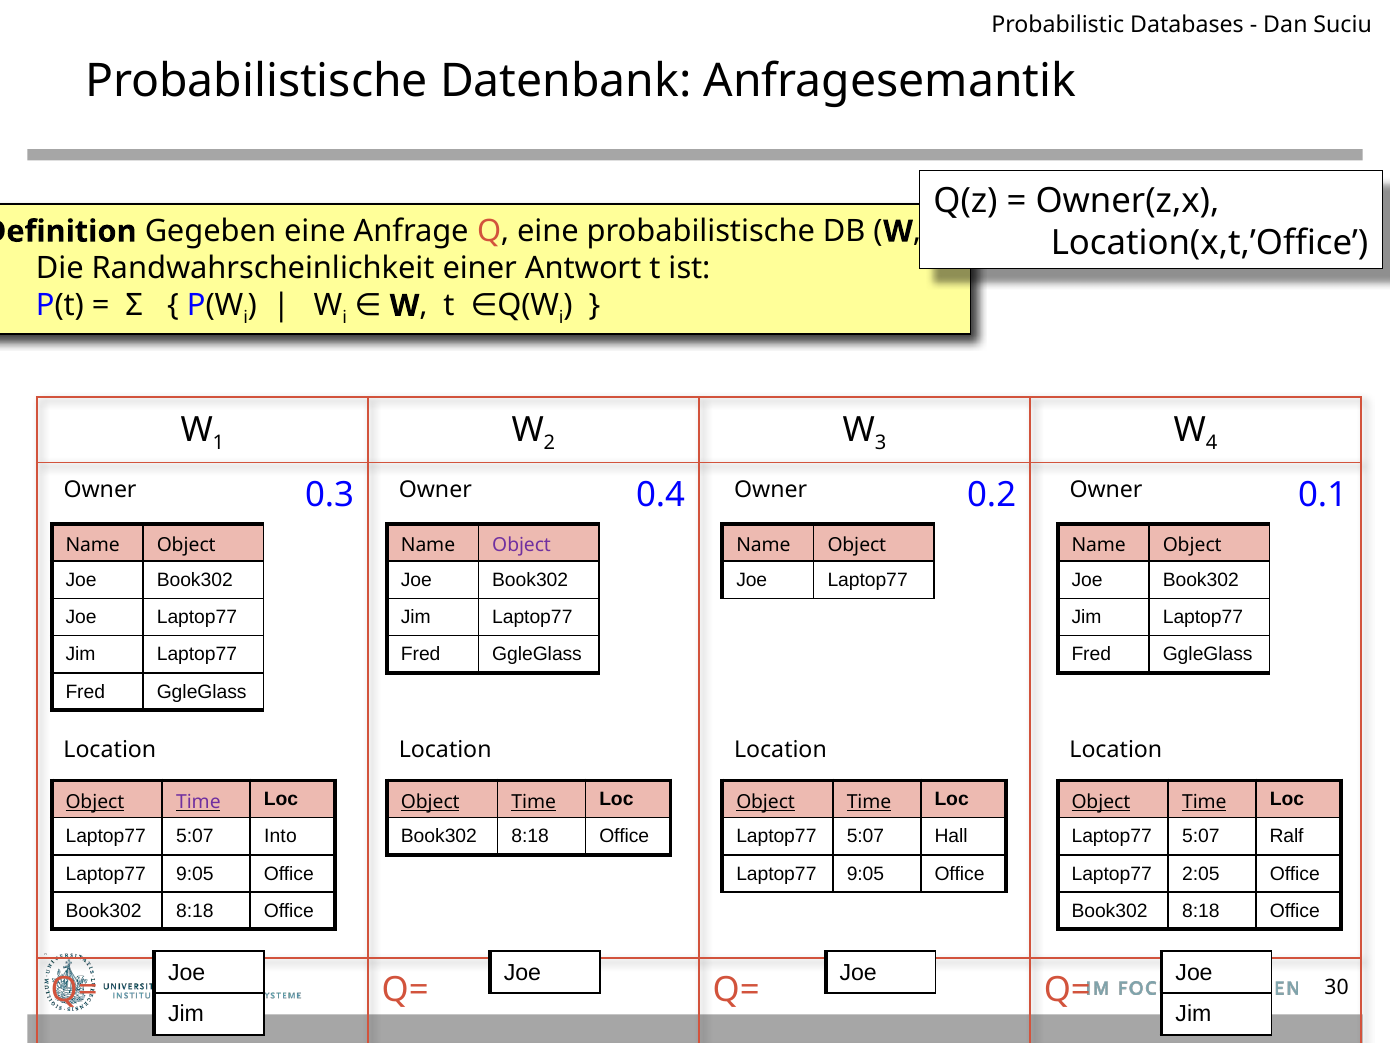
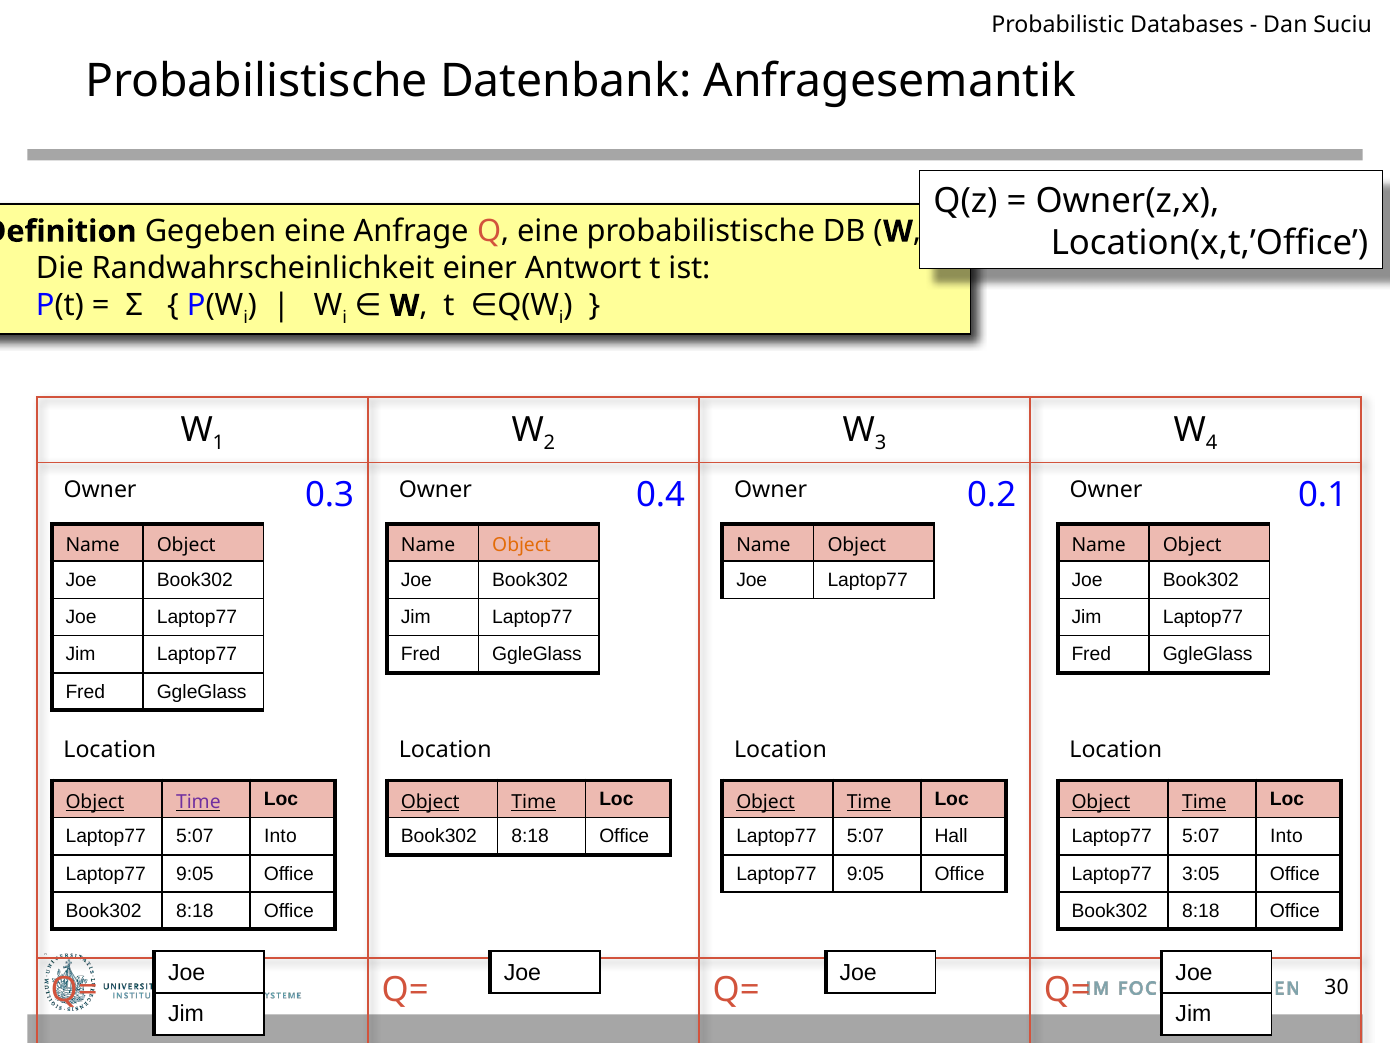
Object at (522, 545) colour: purple -> orange
Ralf at (1287, 836): Ralf -> Into
2:05: 2:05 -> 3:05
